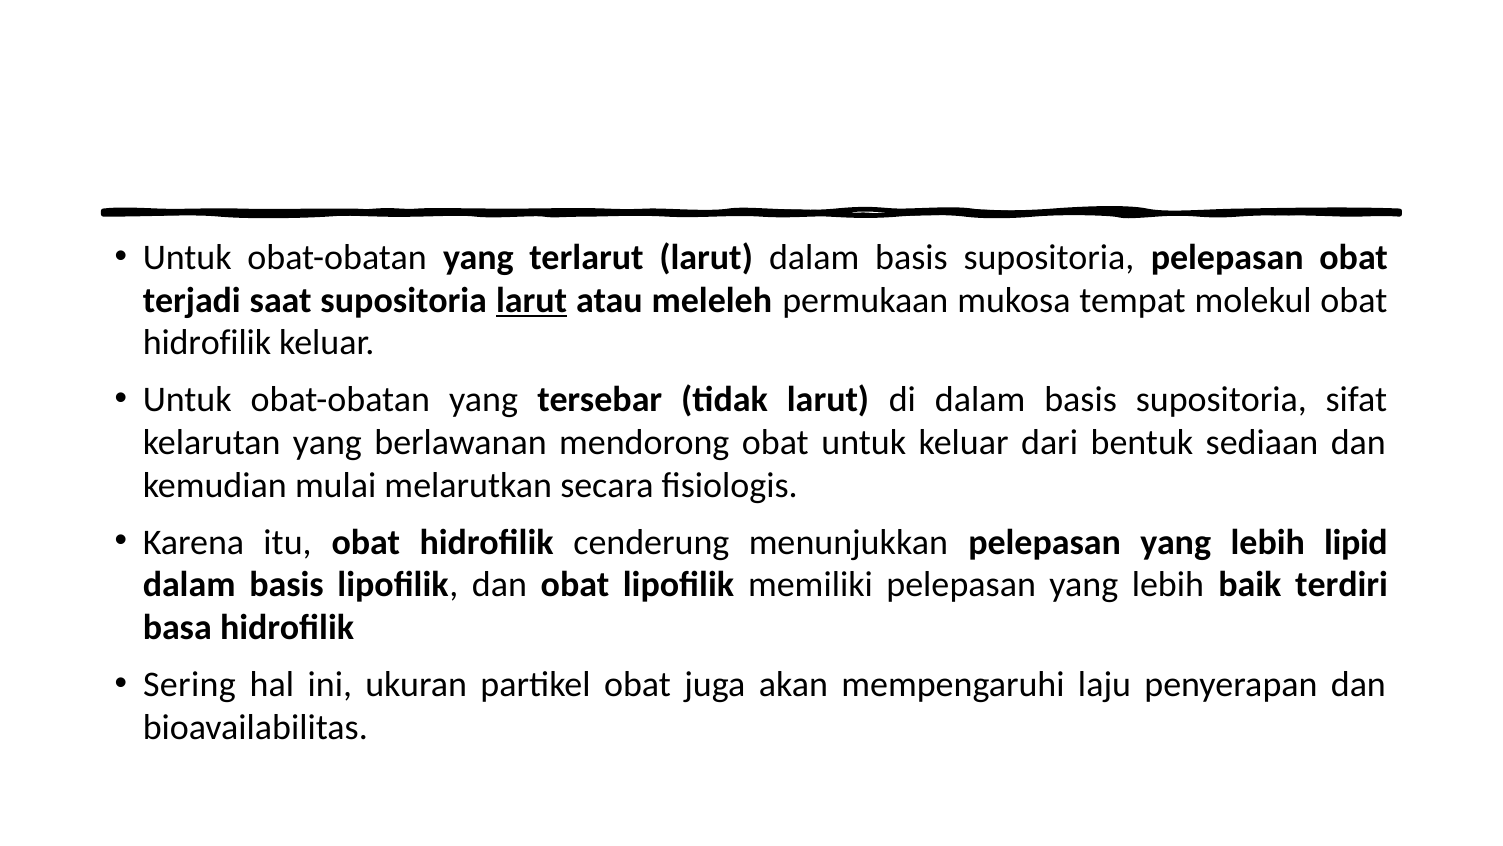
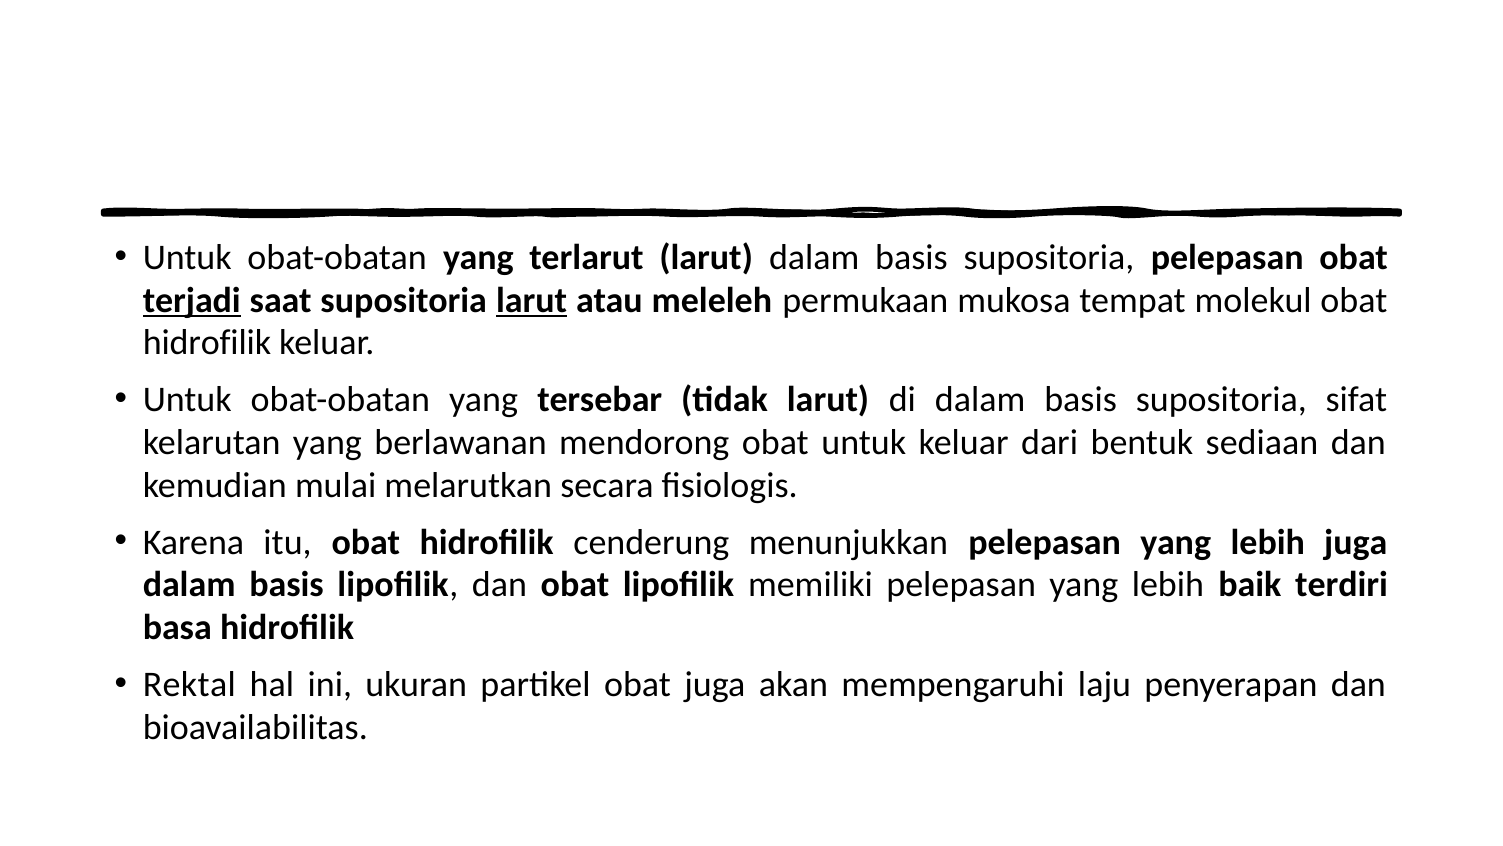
terjadi underline: none -> present
lebih lipid: lipid -> juga
Sering: Sering -> Rektal
